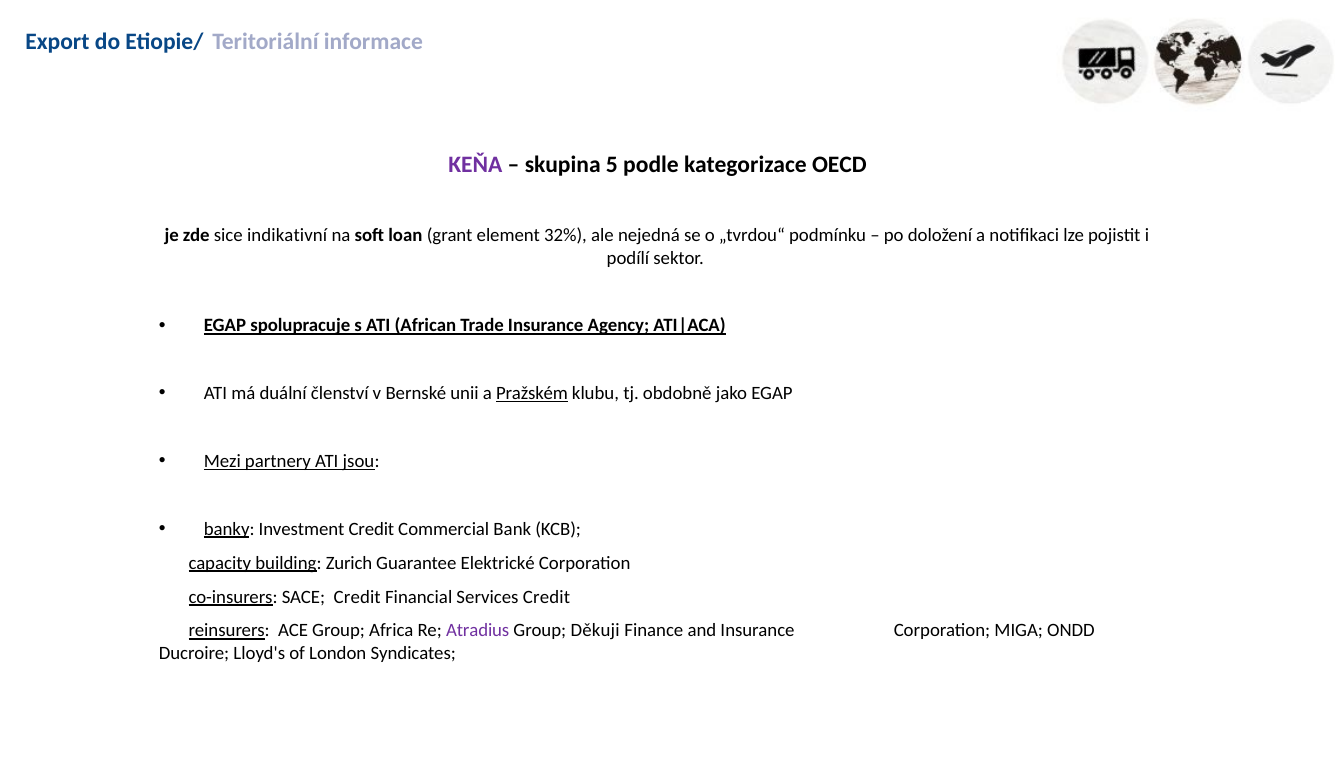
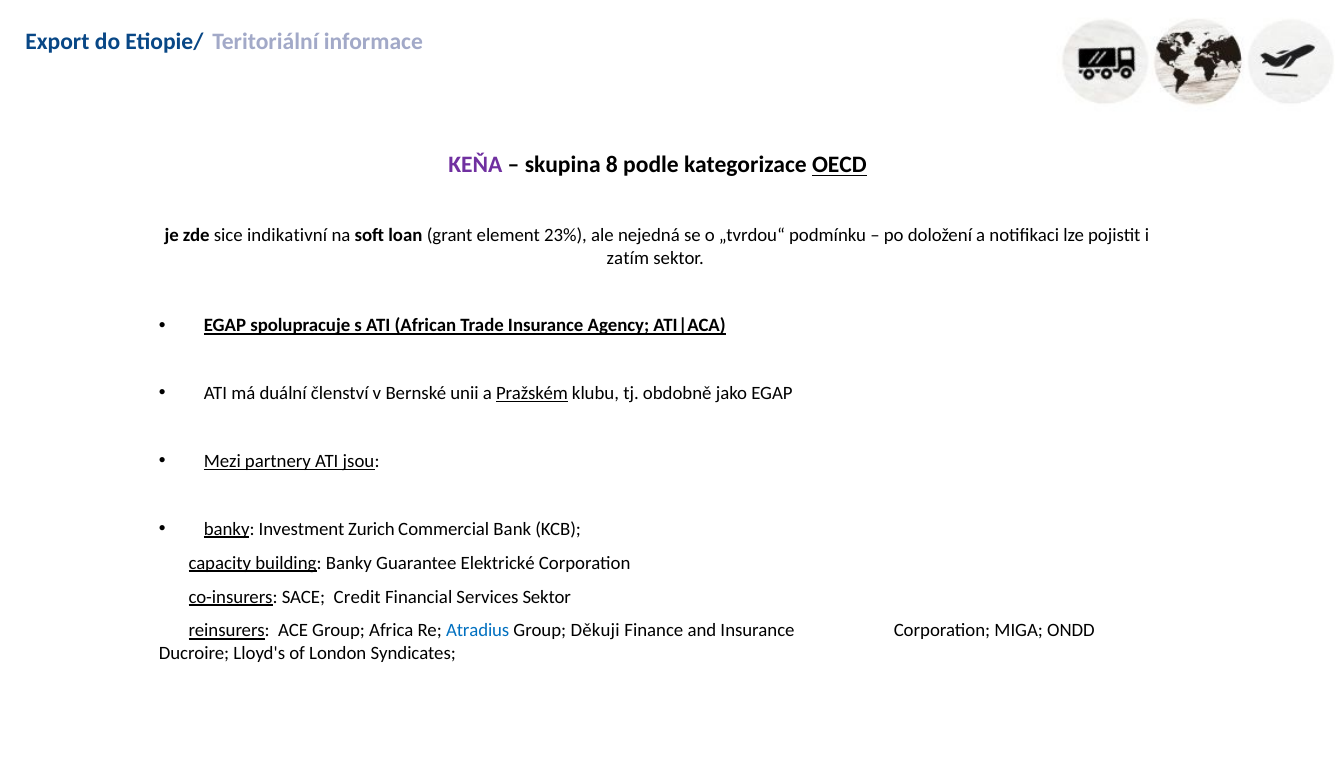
5: 5 -> 8
OECD underline: none -> present
32%: 32% -> 23%
podílí: podílí -> zatím
Investment Credit: Credit -> Zurich
building Zurich: Zurich -> Banky
Services Credit: Credit -> Sektor
Atradius colour: purple -> blue
